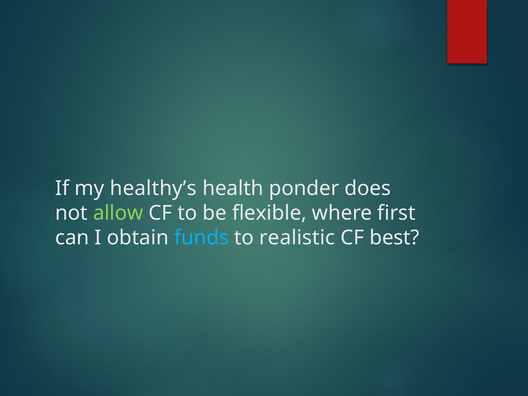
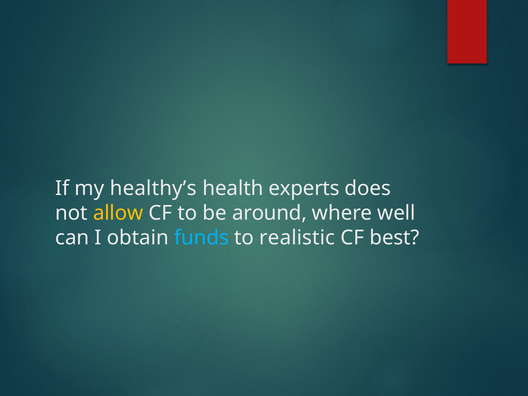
ponder: ponder -> experts
allow colour: light green -> yellow
flexible: flexible -> around
first: first -> well
